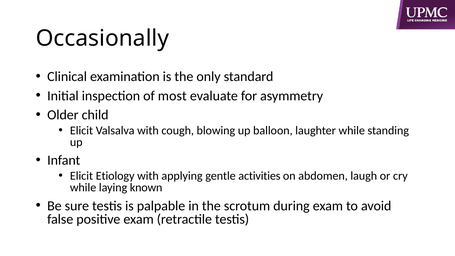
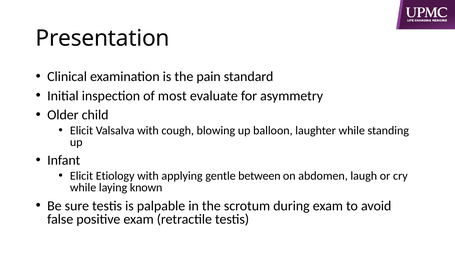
Occasionally: Occasionally -> Presentation
only: only -> pain
activities: activities -> between
